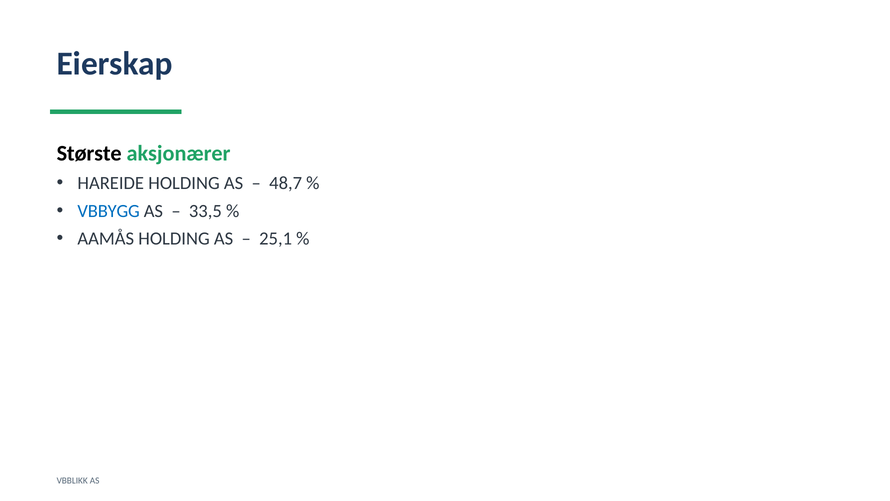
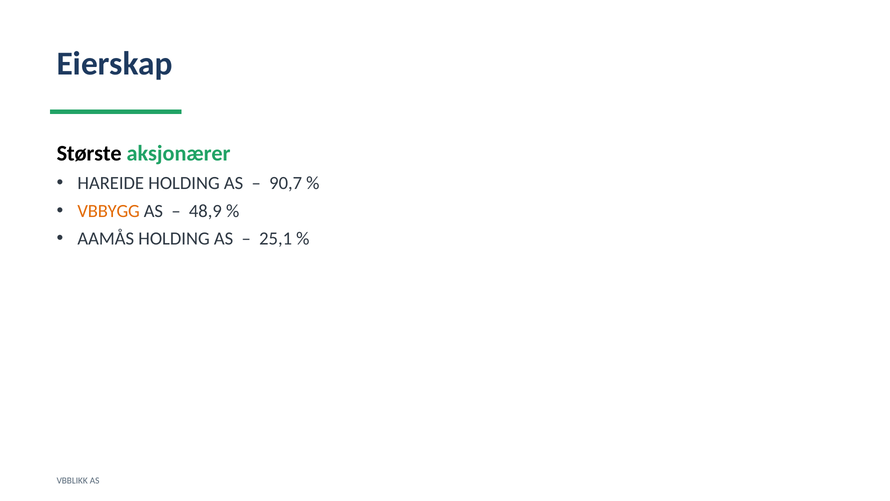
48,7: 48,7 -> 90,7
VBBYGG colour: blue -> orange
33,5: 33,5 -> 48,9
